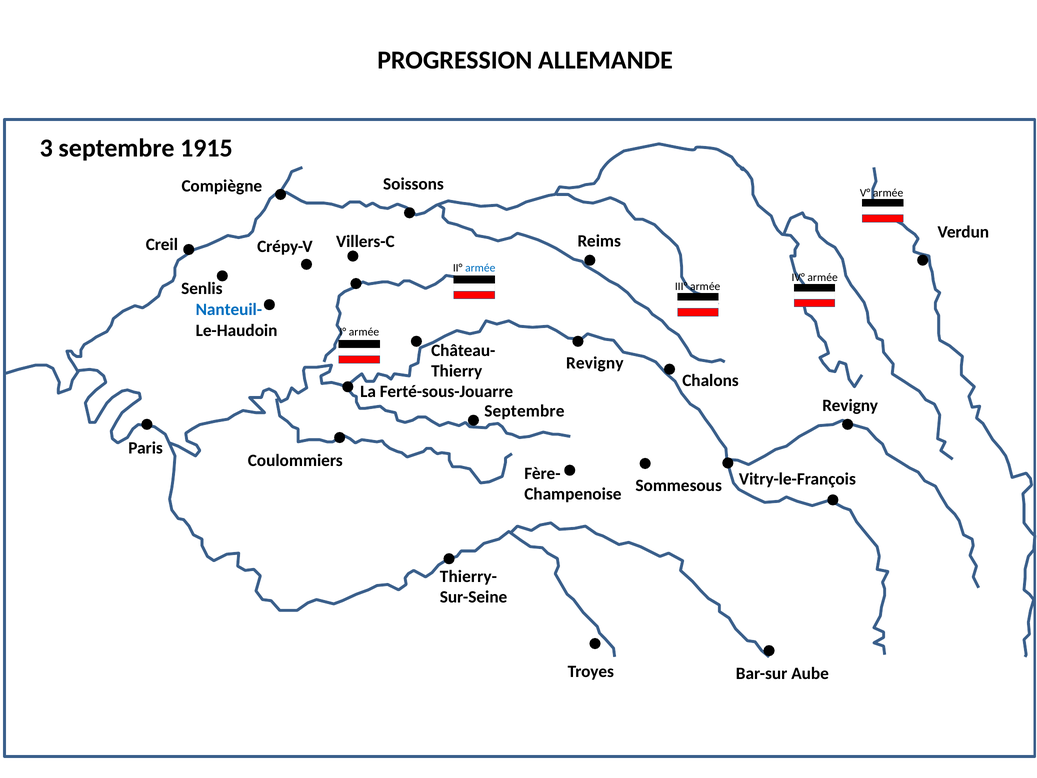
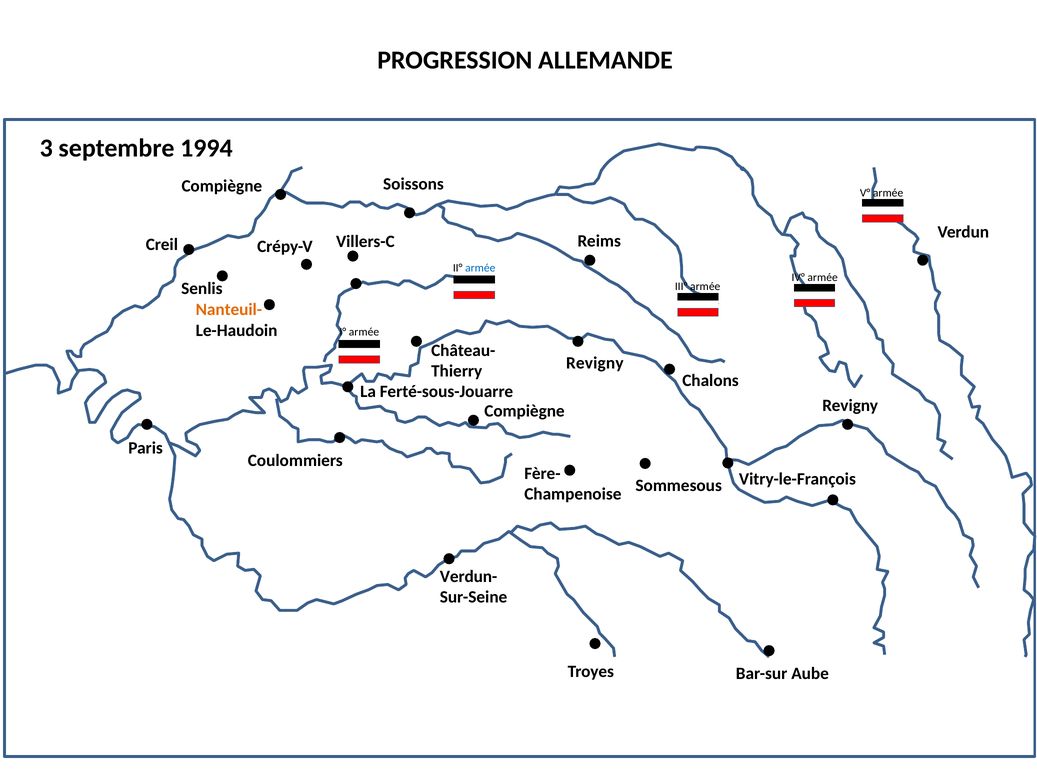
1915: 1915 -> 1994
Nanteuil- colour: blue -> orange
Septembre at (524, 411): Septembre -> Compiègne
Thierry-: Thierry- -> Verdun-
